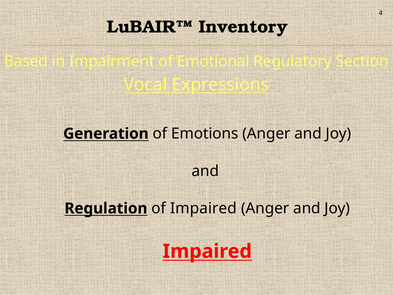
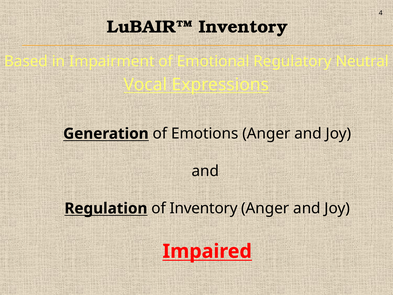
Section: Section -> Neutral
of Impaired: Impaired -> Inventory
